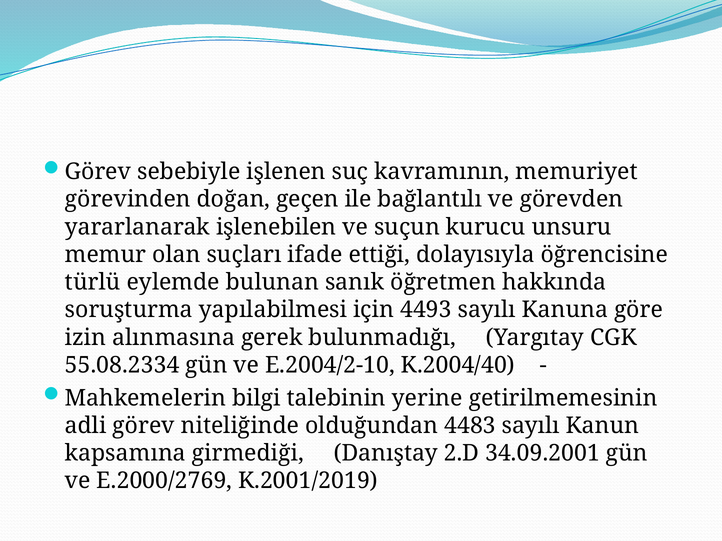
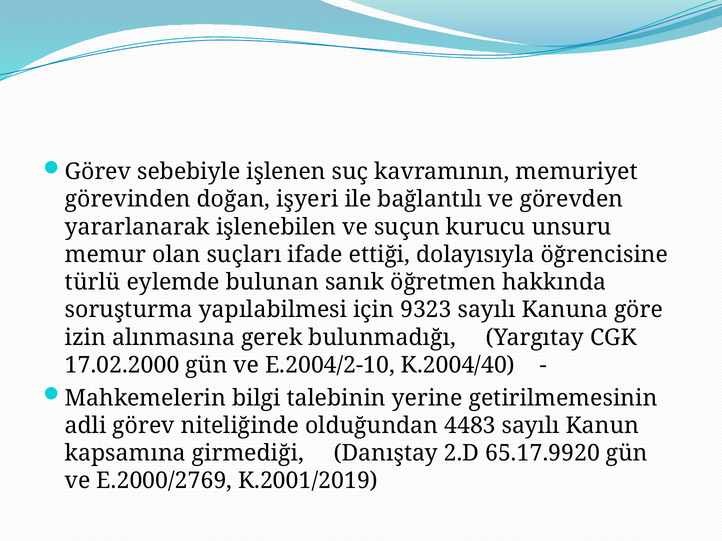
geçen: geçen -> işyeri
4493: 4493 -> 9323
55.08.2334: 55.08.2334 -> 17.02.2000
34.09.2001: 34.09.2001 -> 65.17.9920
